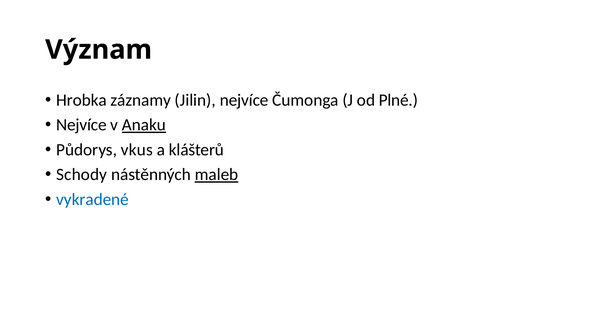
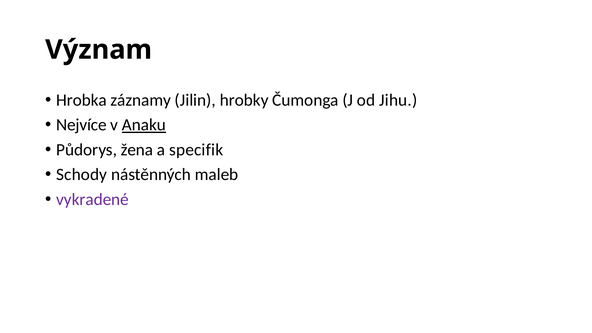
Jilin nejvíce: nejvíce -> hrobky
Plné: Plné -> Jihu
vkus: vkus -> žena
klášterů: klášterů -> specifik
maleb underline: present -> none
vykradené colour: blue -> purple
